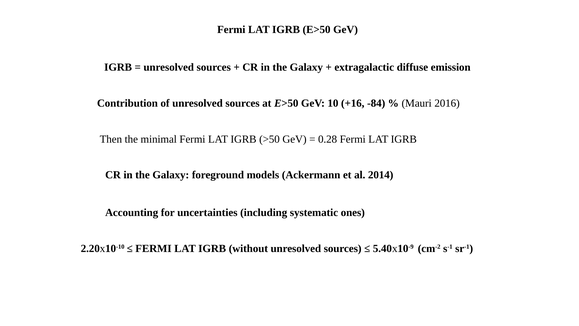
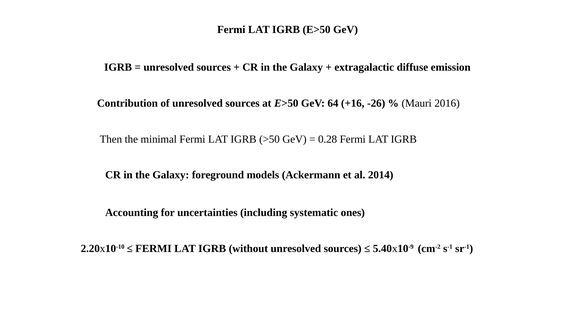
10: 10 -> 64
-84: -84 -> -26
